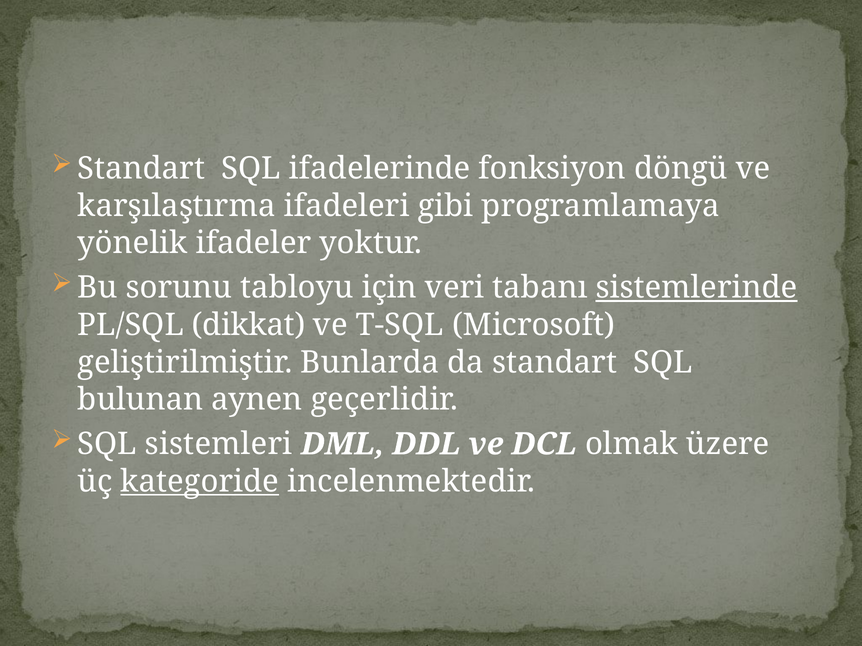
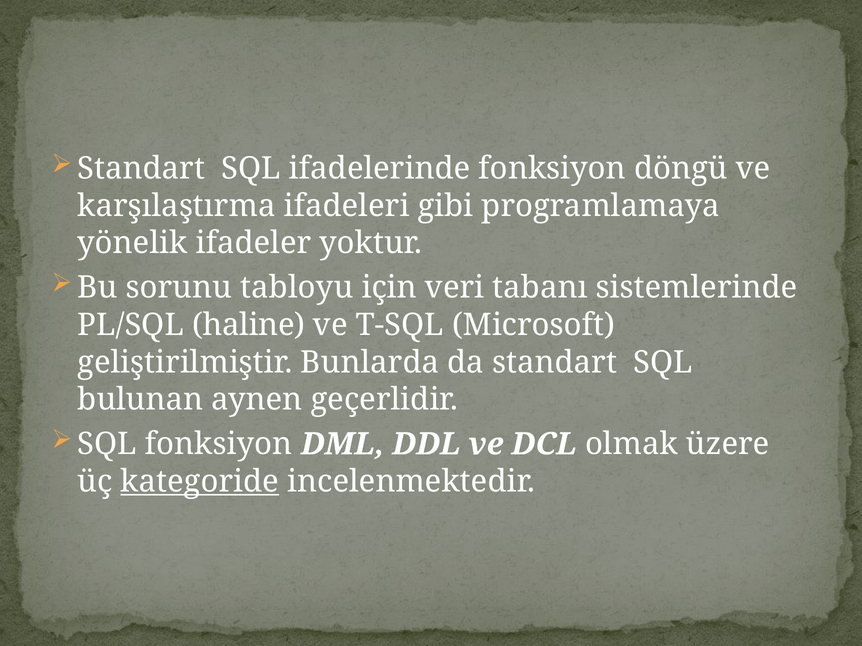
sistemlerinde underline: present -> none
dikkat: dikkat -> haline
SQL sistemleri: sistemleri -> fonksiyon
